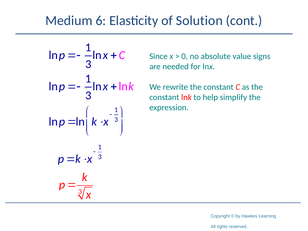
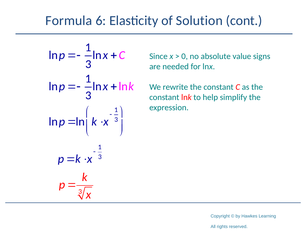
Medium: Medium -> Formula
